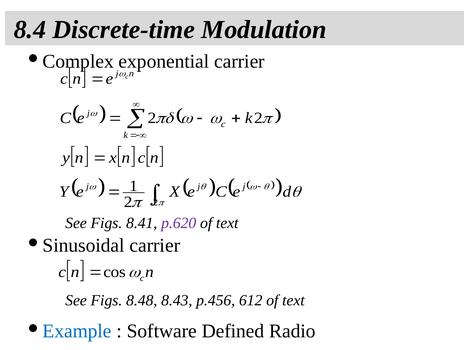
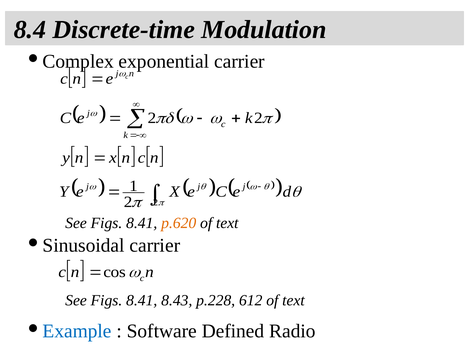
p.620 colour: purple -> orange
8.48 at (142, 300): 8.48 -> 8.41
p.456: p.456 -> p.228
